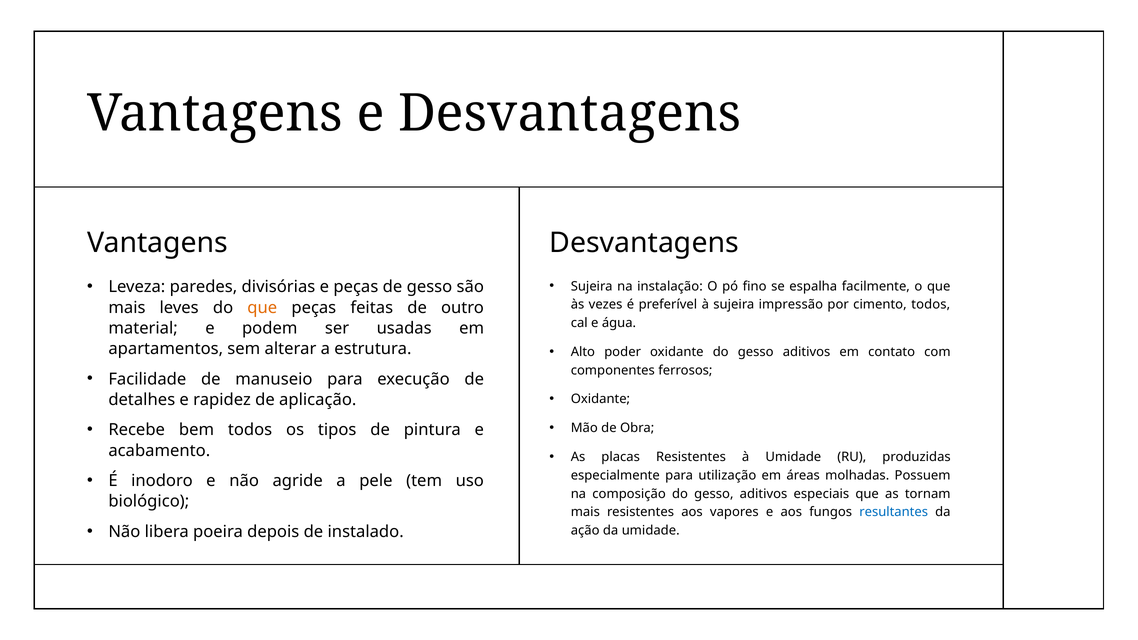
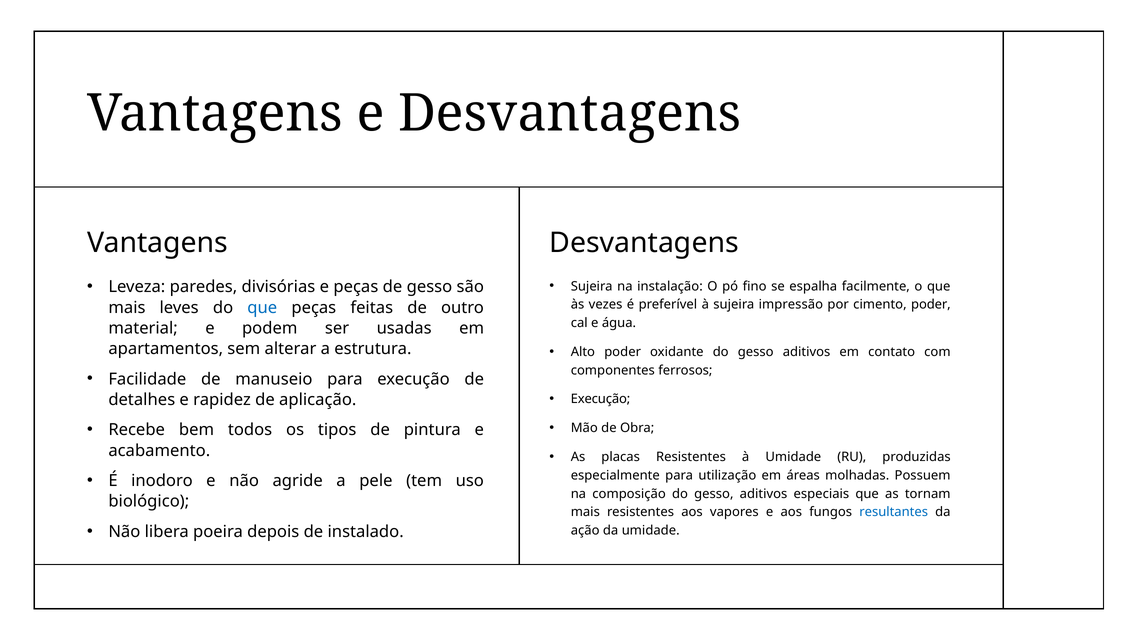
cimento todos: todos -> poder
que at (262, 308) colour: orange -> blue
Oxidante at (600, 399): Oxidante -> Execução
